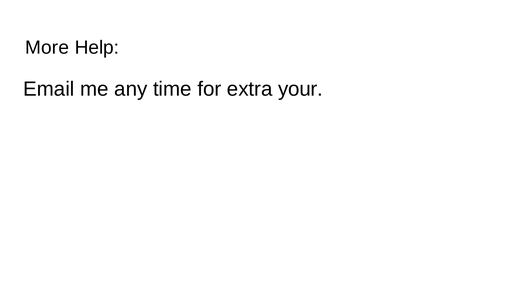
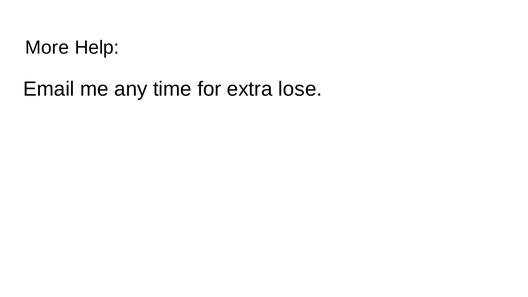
your: your -> lose
